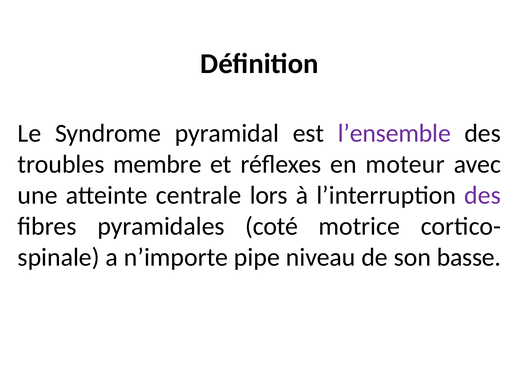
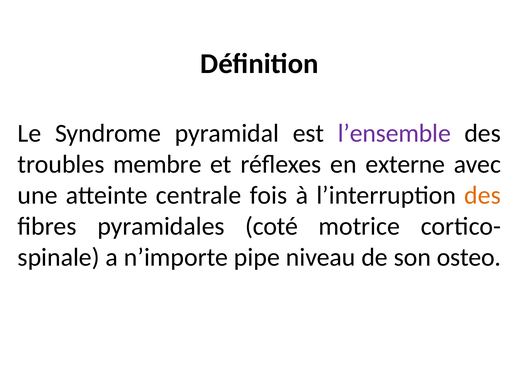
moteur: moteur -> externe
lors: lors -> fois
des at (483, 196) colour: purple -> orange
basse: basse -> osteo
